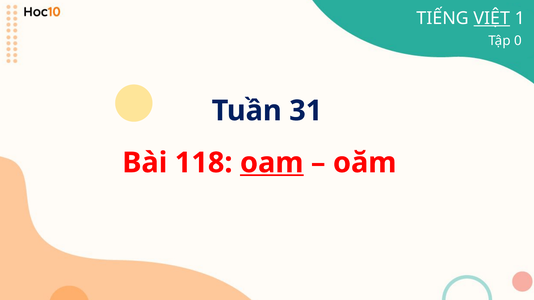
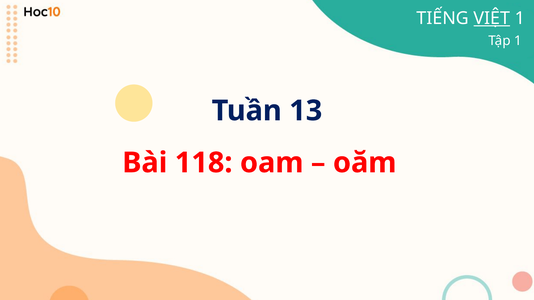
Tập 0: 0 -> 1
31: 31 -> 13
oam underline: present -> none
